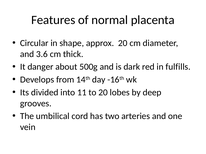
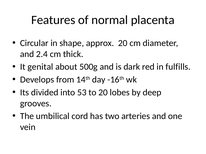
3.6: 3.6 -> 2.4
danger: danger -> genital
11: 11 -> 53
